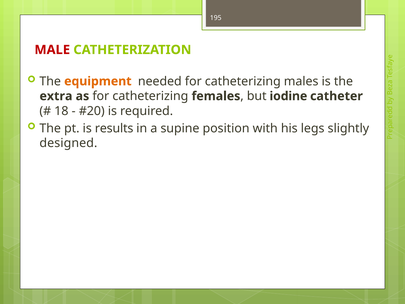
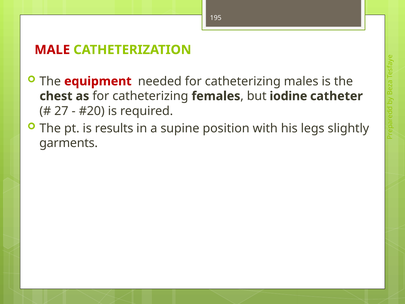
equipment colour: orange -> red
extra: extra -> chest
18: 18 -> 27
designed: designed -> garments
